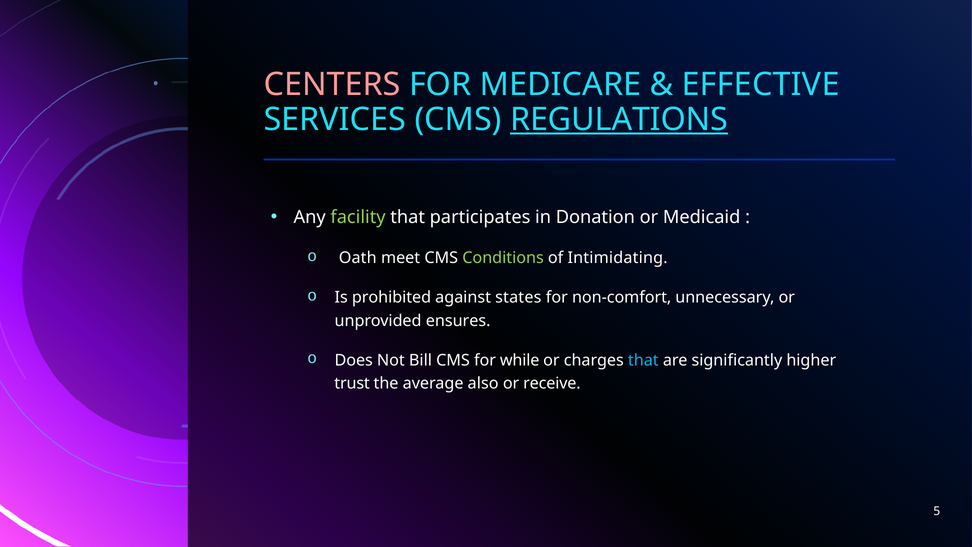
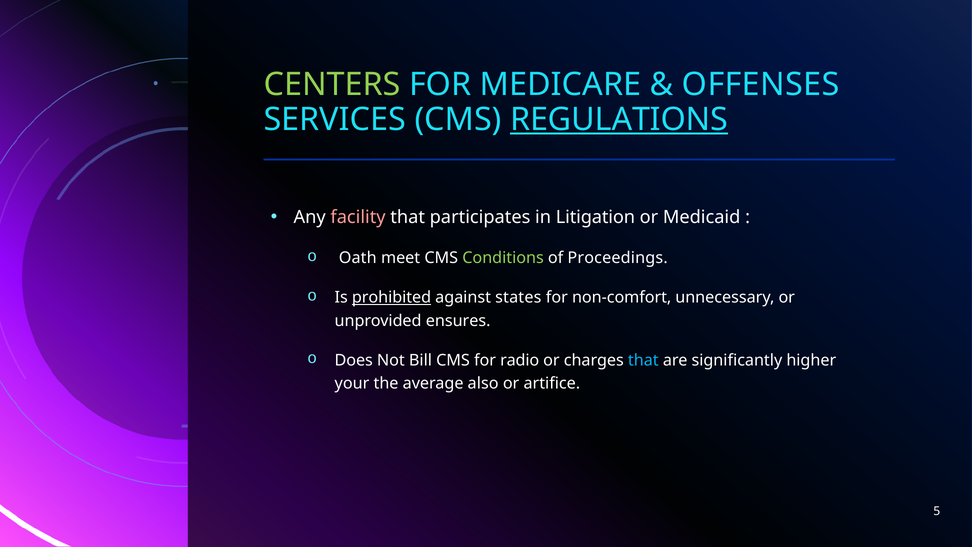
CENTERS colour: pink -> light green
EFFECTIVE: EFFECTIVE -> OFFENSES
facility colour: light green -> pink
Donation: Donation -> Litigation
Intimidating: Intimidating -> Proceedings
prohibited underline: none -> present
while: while -> radio
trust: trust -> your
receive: receive -> artifice
